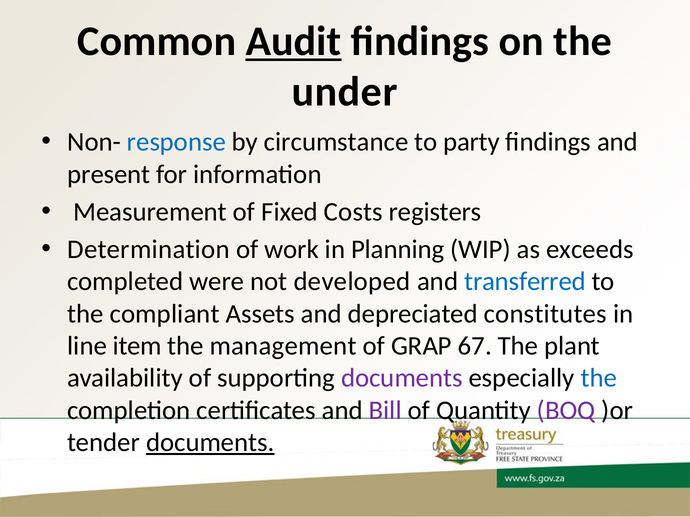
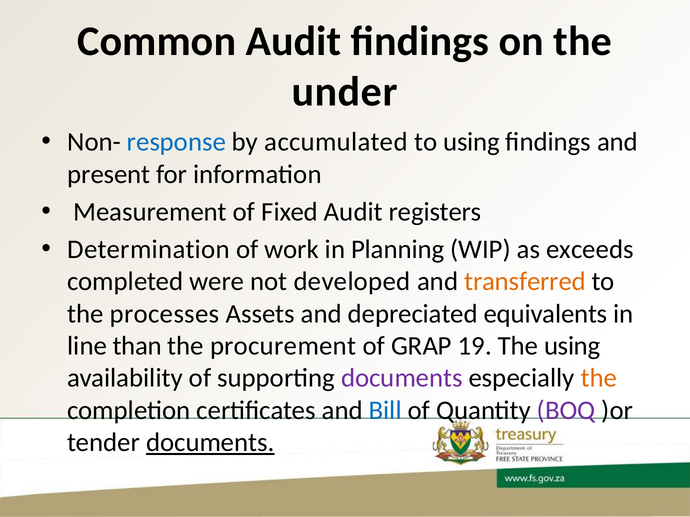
Audit at (293, 42) underline: present -> none
circumstance: circumstance -> accumulated
to party: party -> using
Fixed Costs: Costs -> Audit
transferred colour: blue -> orange
compliant: compliant -> processes
constitutes: constitutes -> equivalents
item: item -> than
management: management -> procurement
67: 67 -> 19
The plant: plant -> using
the at (599, 378) colour: blue -> orange
Bill colour: purple -> blue
